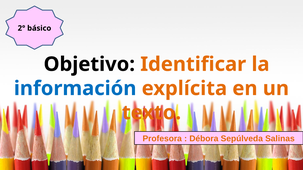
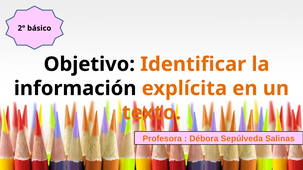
información colour: blue -> black
